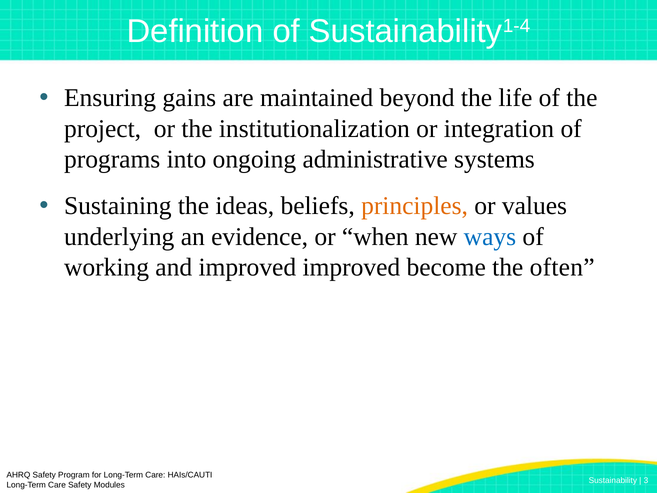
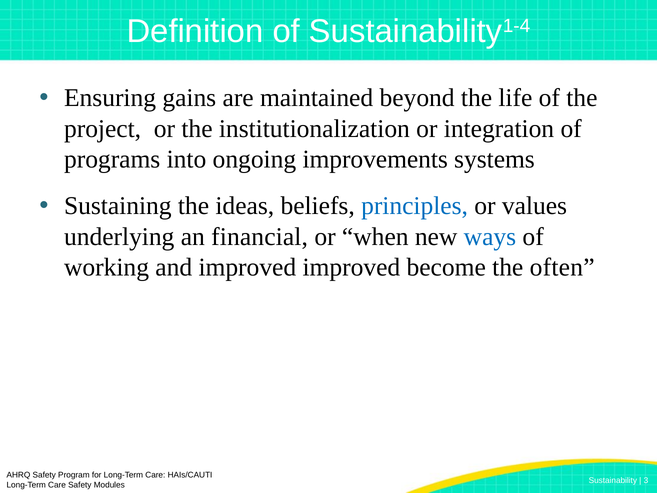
administrative: administrative -> improvements
principles colour: orange -> blue
evidence: evidence -> financial
